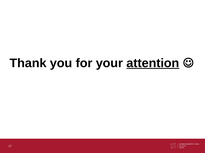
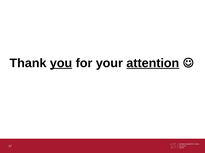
you underline: none -> present
